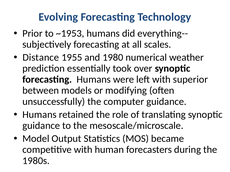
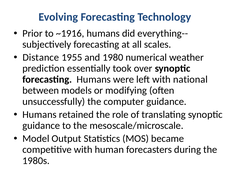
~1953: ~1953 -> ~1916
superior: superior -> national
